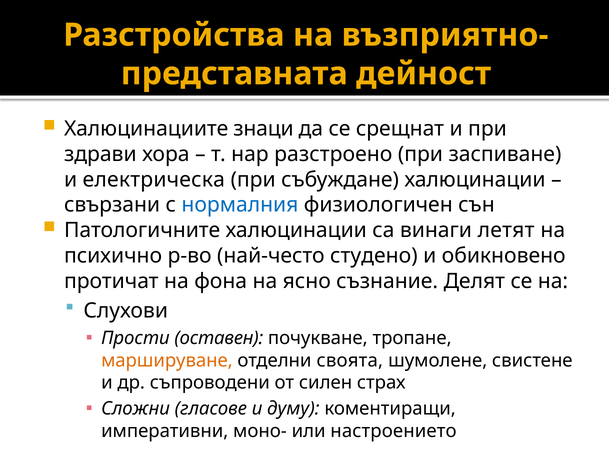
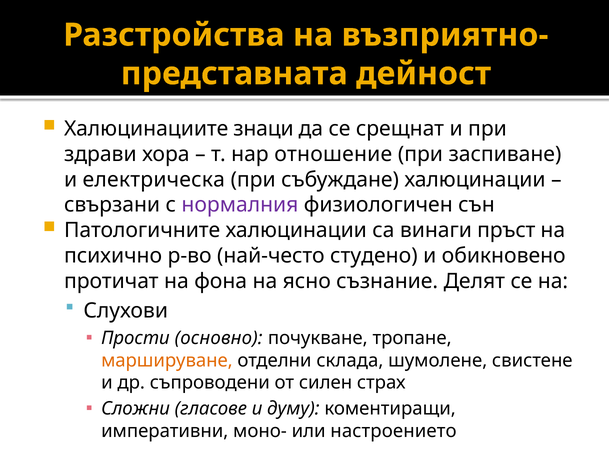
разстроено: разстроено -> отношение
нормалния colour: blue -> purple
летят: летят -> пръст
оставен: оставен -> основно
своята: своята -> склада
